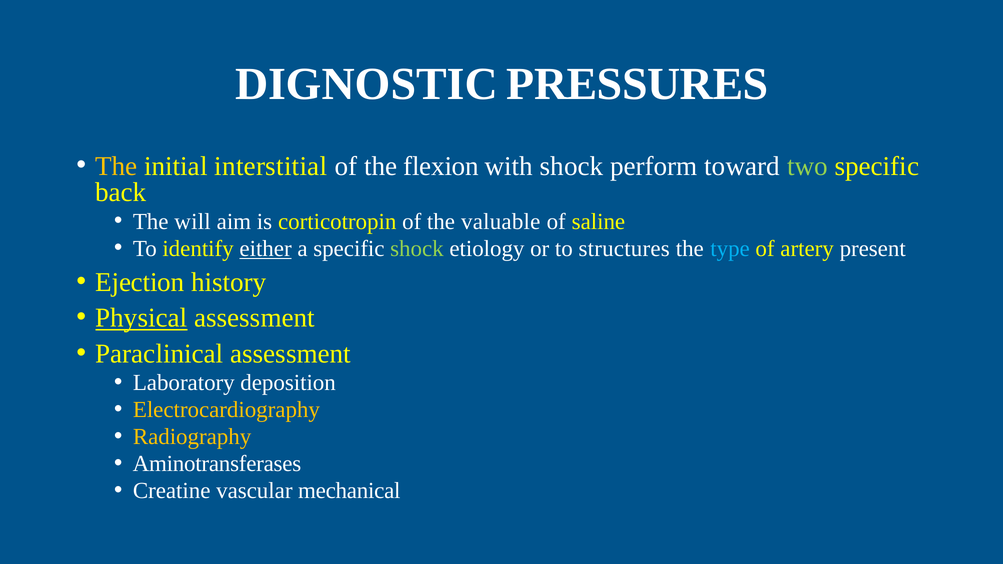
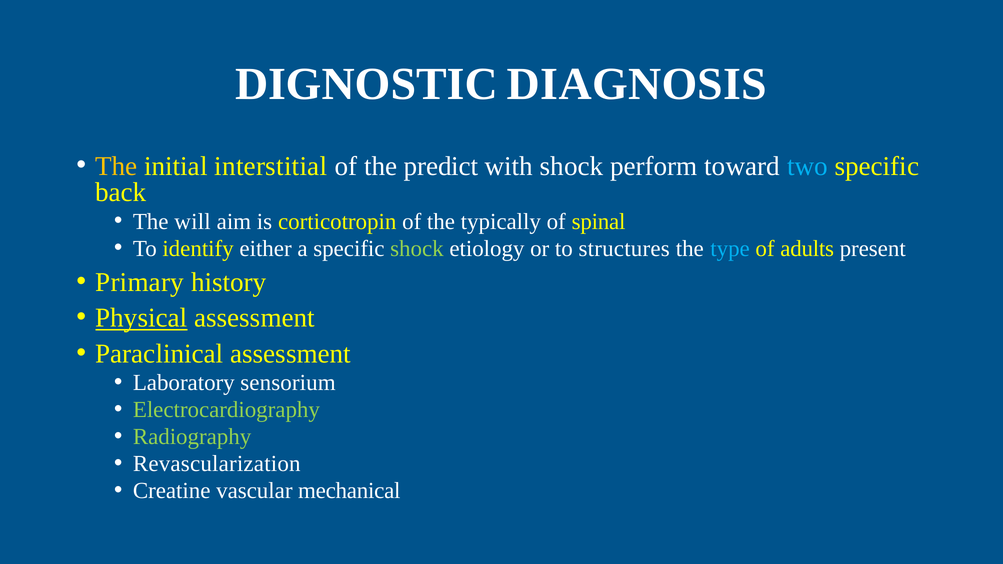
PRESSURES: PRESSURES -> DIAGNOSIS
flexion: flexion -> predict
two colour: light green -> light blue
valuable: valuable -> typically
saline: saline -> spinal
either underline: present -> none
artery: artery -> adults
Ejection: Ejection -> Primary
deposition: deposition -> sensorium
Electrocardiography colour: yellow -> light green
Radiography colour: yellow -> light green
Aminotransferases: Aminotransferases -> Revascularization
